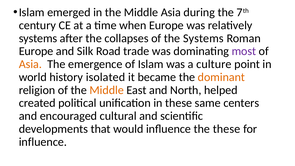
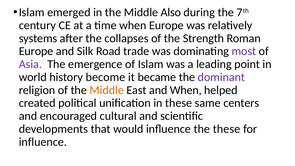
Middle Asia: Asia -> Also
the Systems: Systems -> Strength
Asia at (30, 64) colour: orange -> purple
culture: culture -> leading
isolated: isolated -> become
dominant colour: orange -> purple
and North: North -> When
